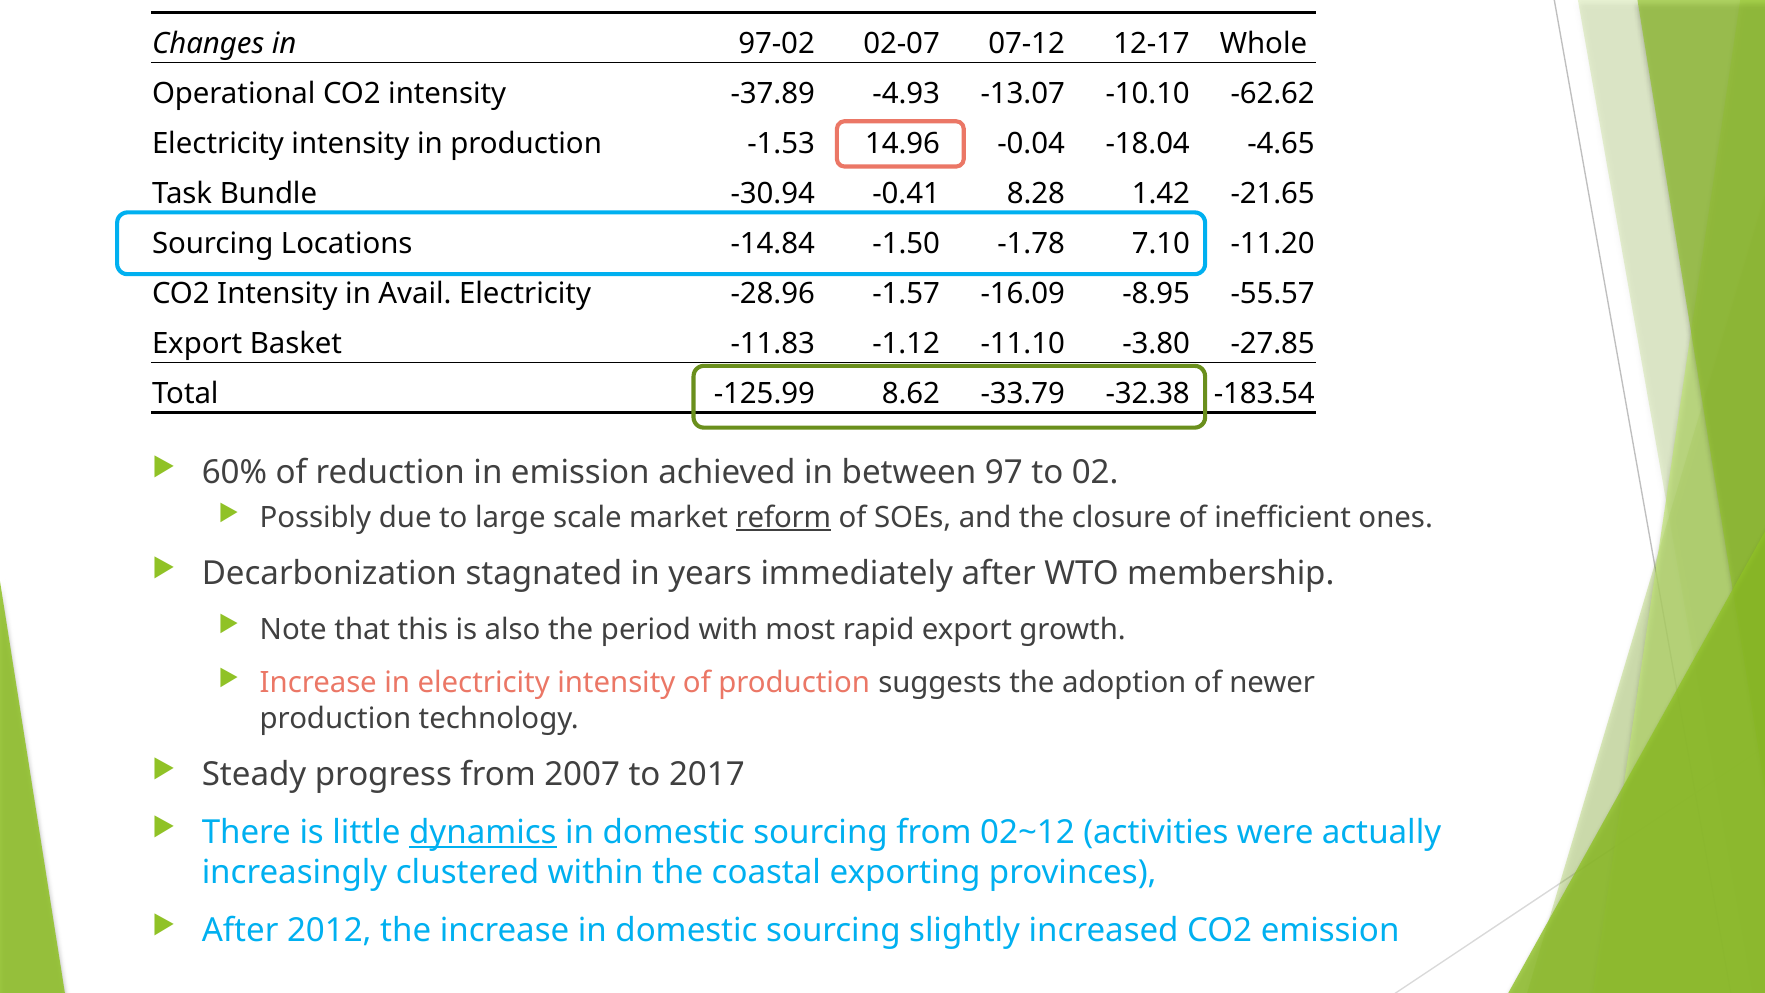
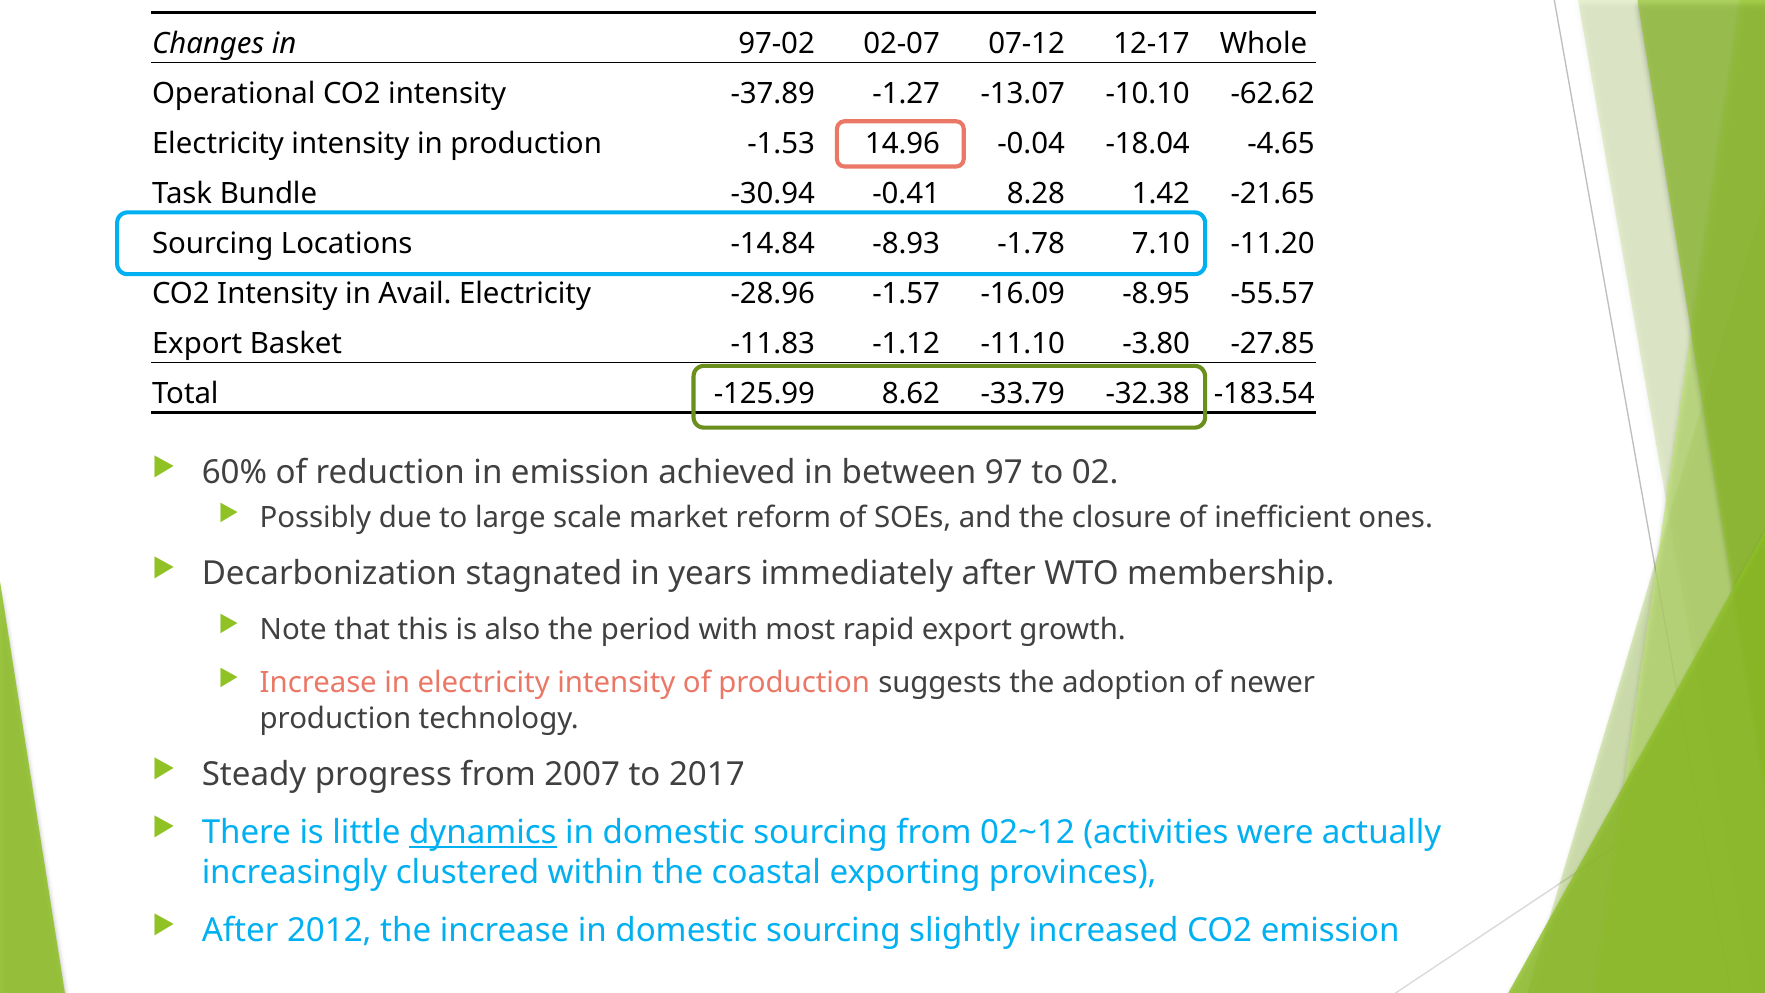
-4.93: -4.93 -> -1.27
-1.50: -1.50 -> -8.93
reform underline: present -> none
